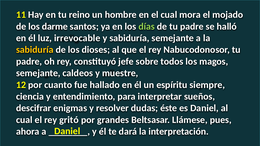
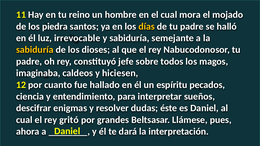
darme: darme -> piedra
días colour: light green -> yellow
semejante at (38, 73): semejante -> imaginaba
muestre: muestre -> hiciesen
siempre: siempre -> pecados
